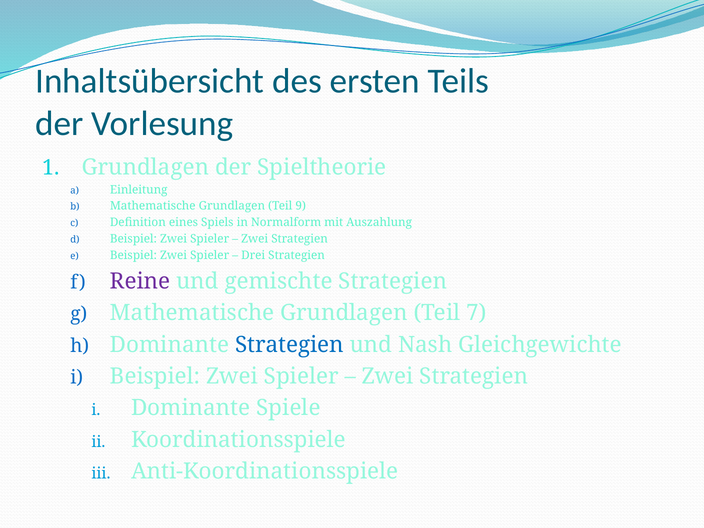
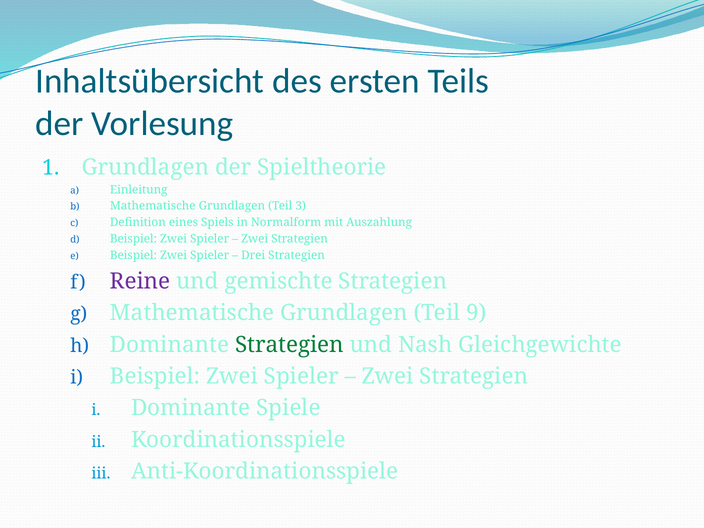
9: 9 -> 3
7: 7 -> 9
Strategien at (289, 345) colour: blue -> green
